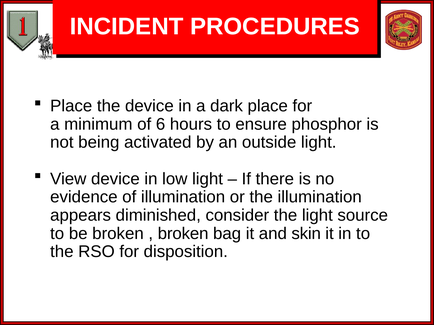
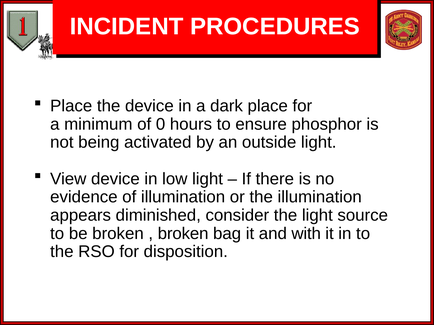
6: 6 -> 0
skin: skin -> with
